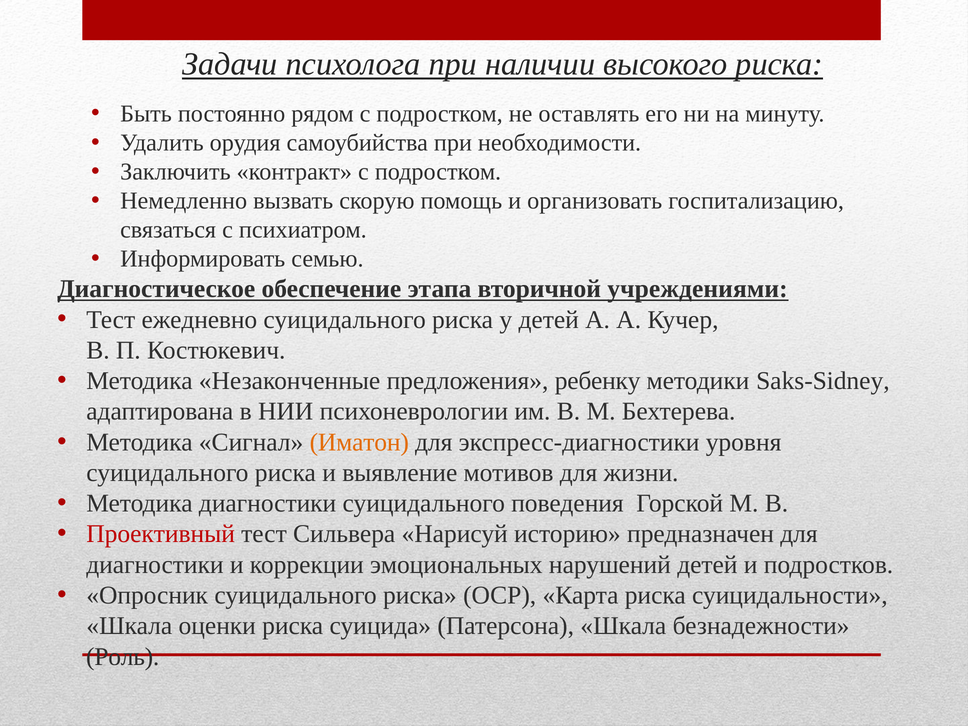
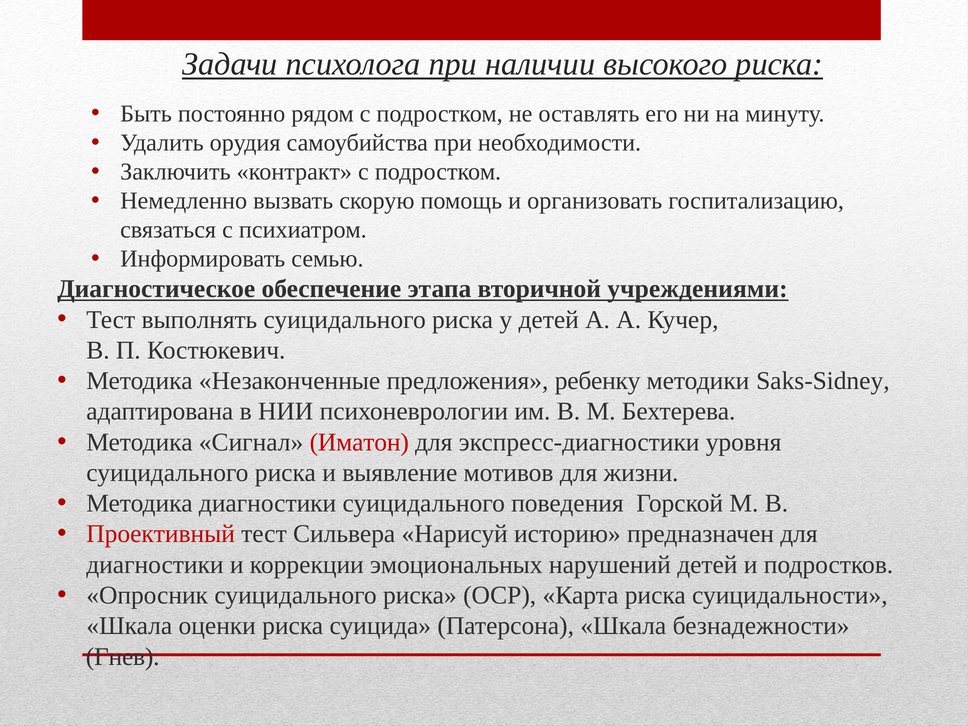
ежедневно: ежедневно -> выполнять
Иматон colour: orange -> red
Роль: Роль -> Гнев
